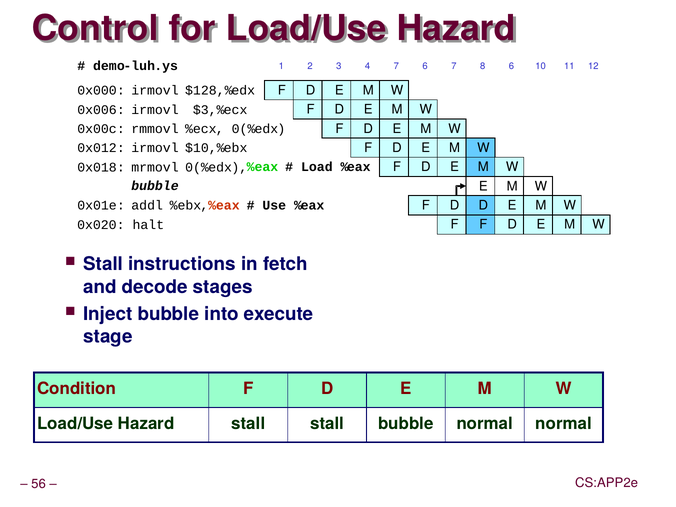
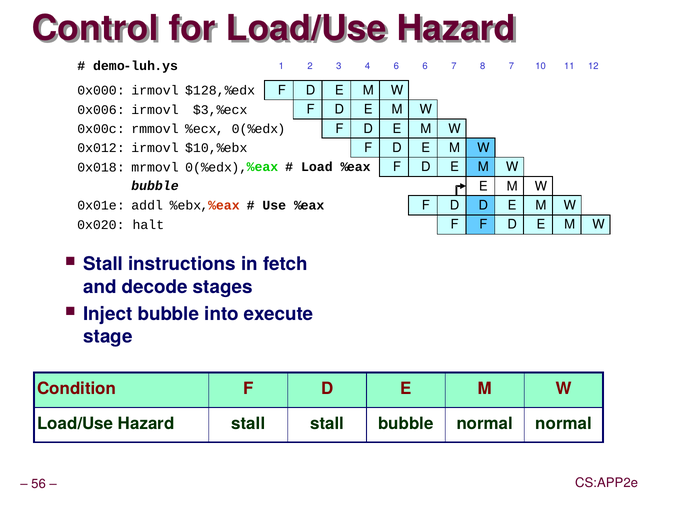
4 7: 7 -> 6
8 6: 6 -> 7
